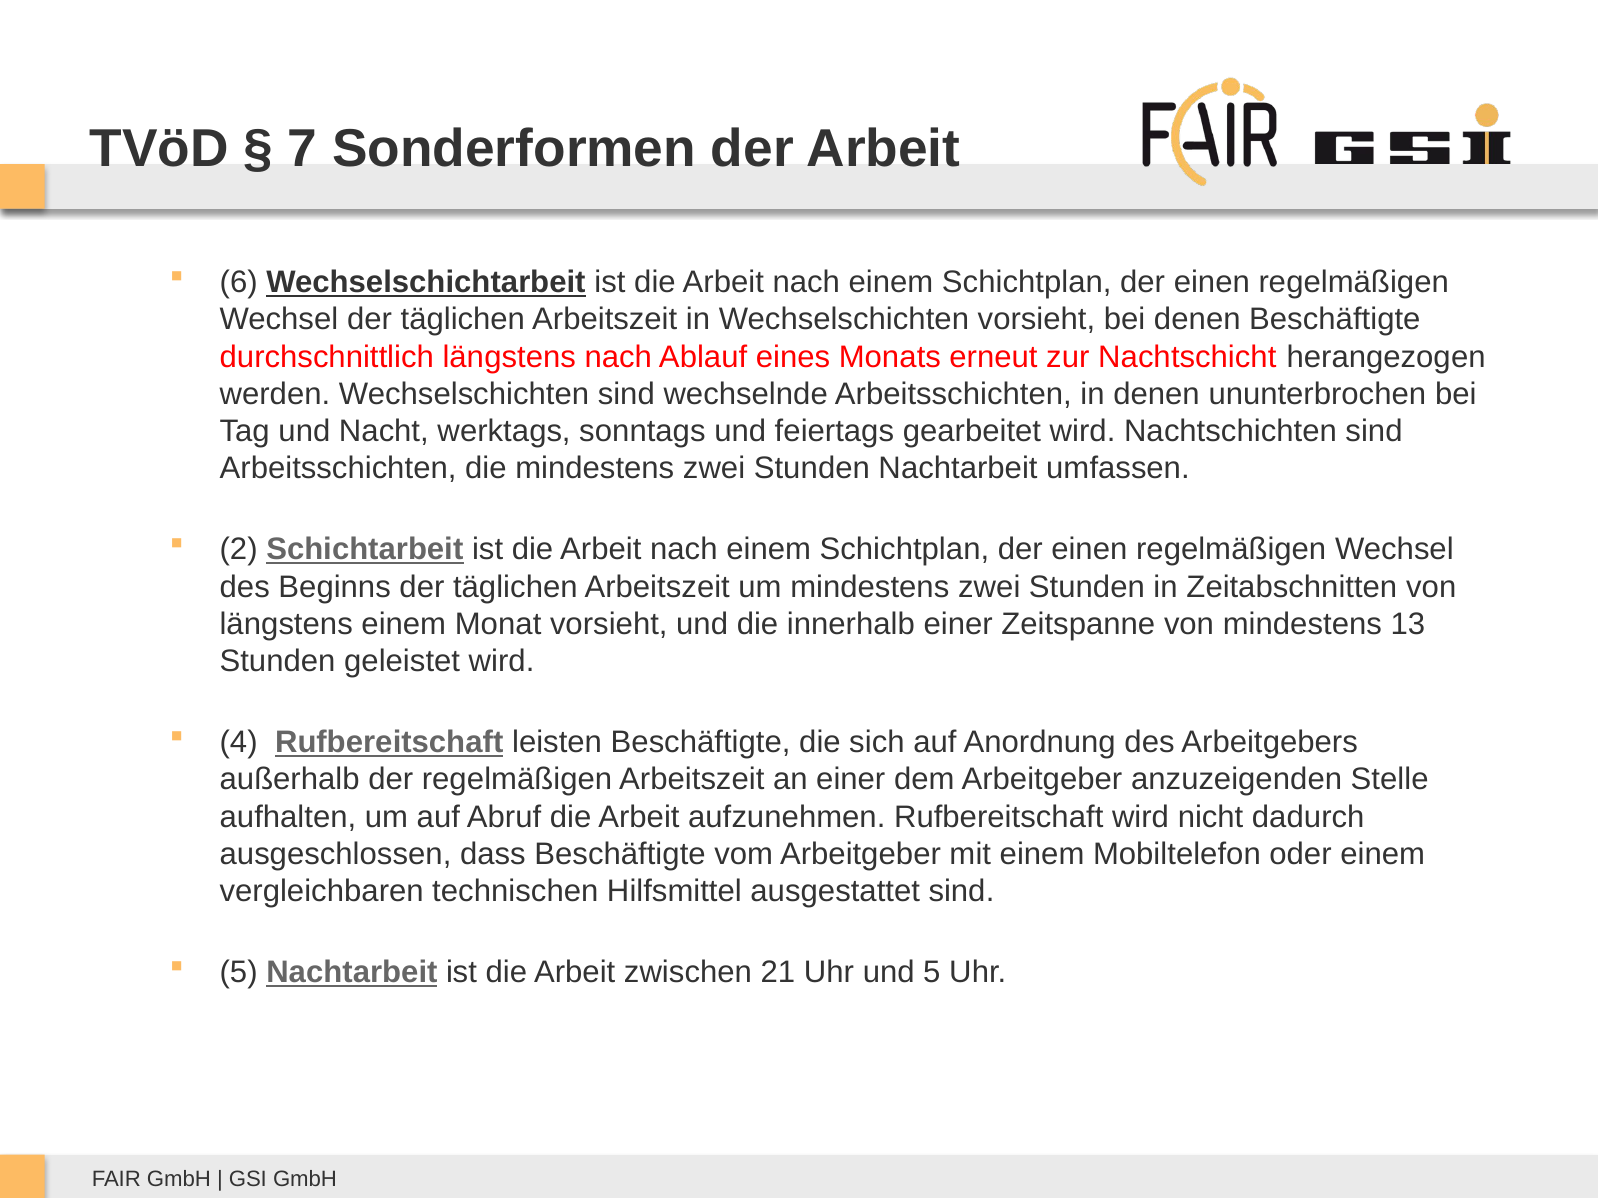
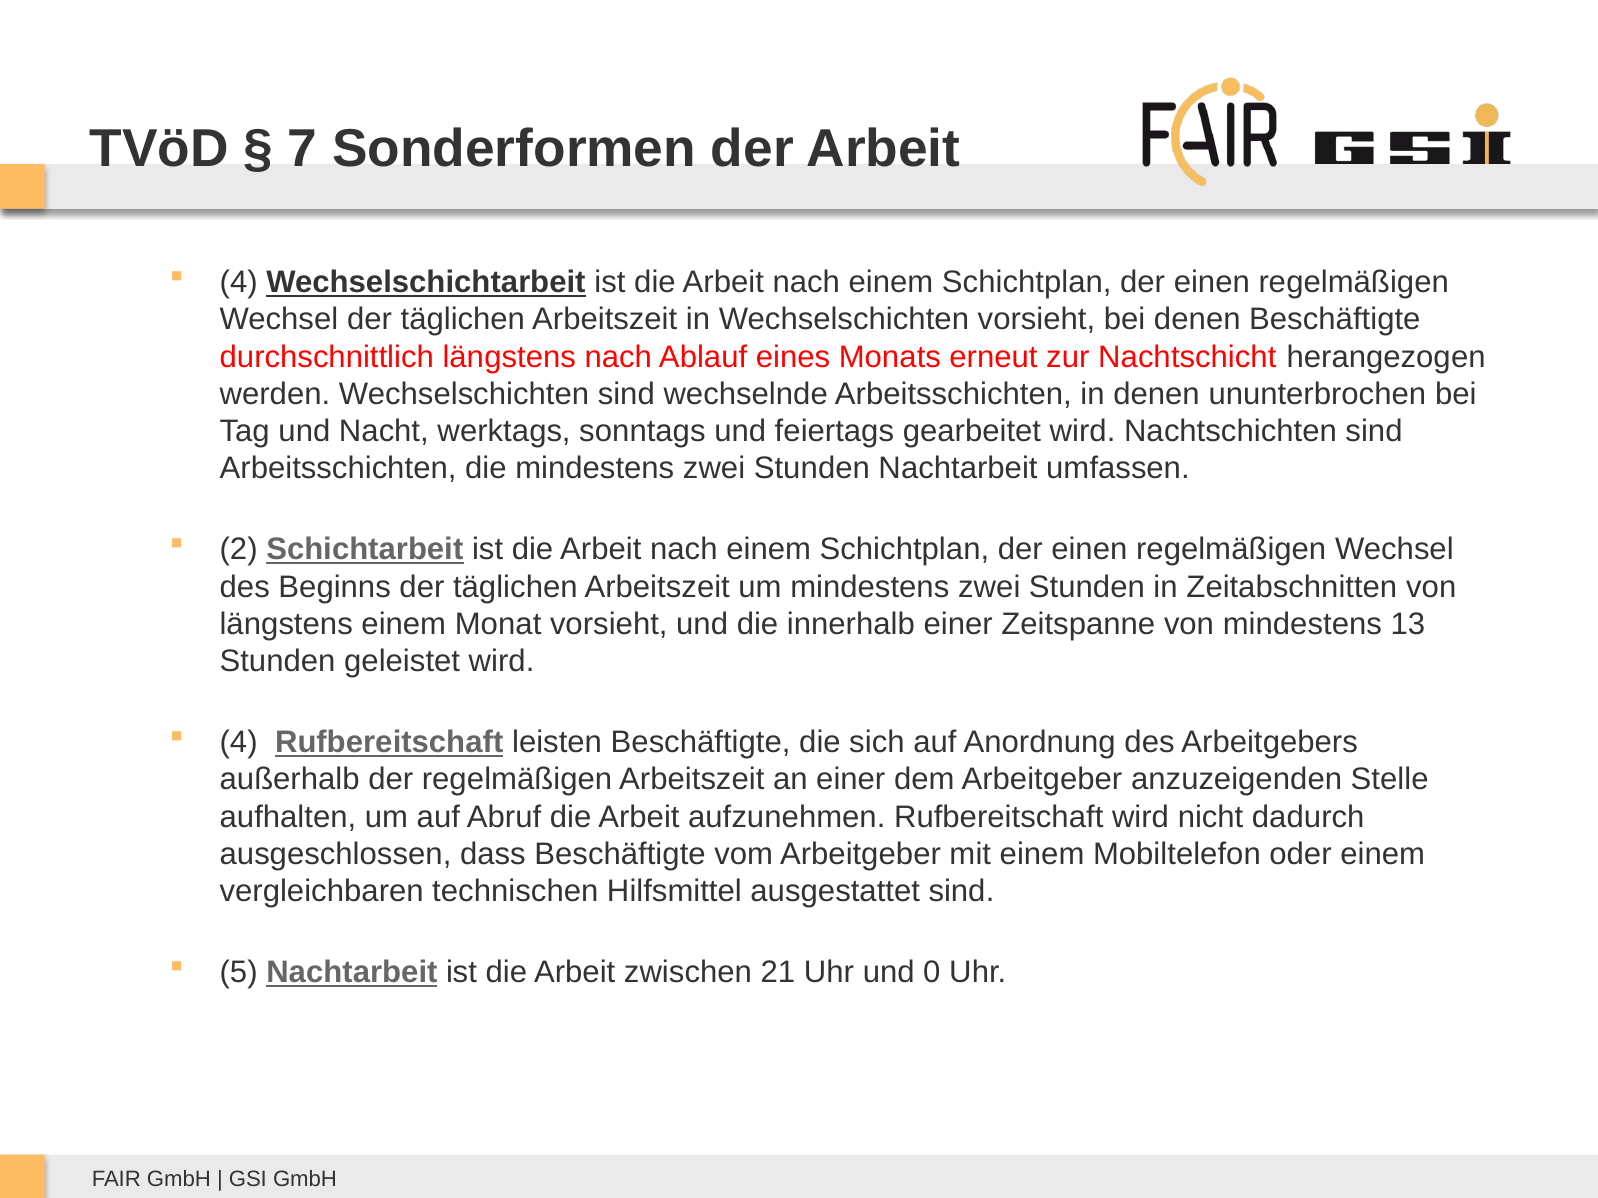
6 at (239, 282): 6 -> 4
und 5: 5 -> 0
